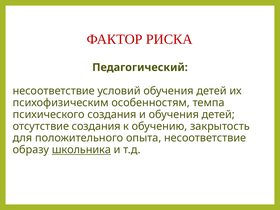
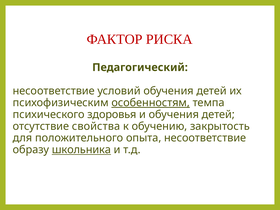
особенностям underline: none -> present
психического создания: создания -> здоровья
отсутствие создания: создания -> свойства
